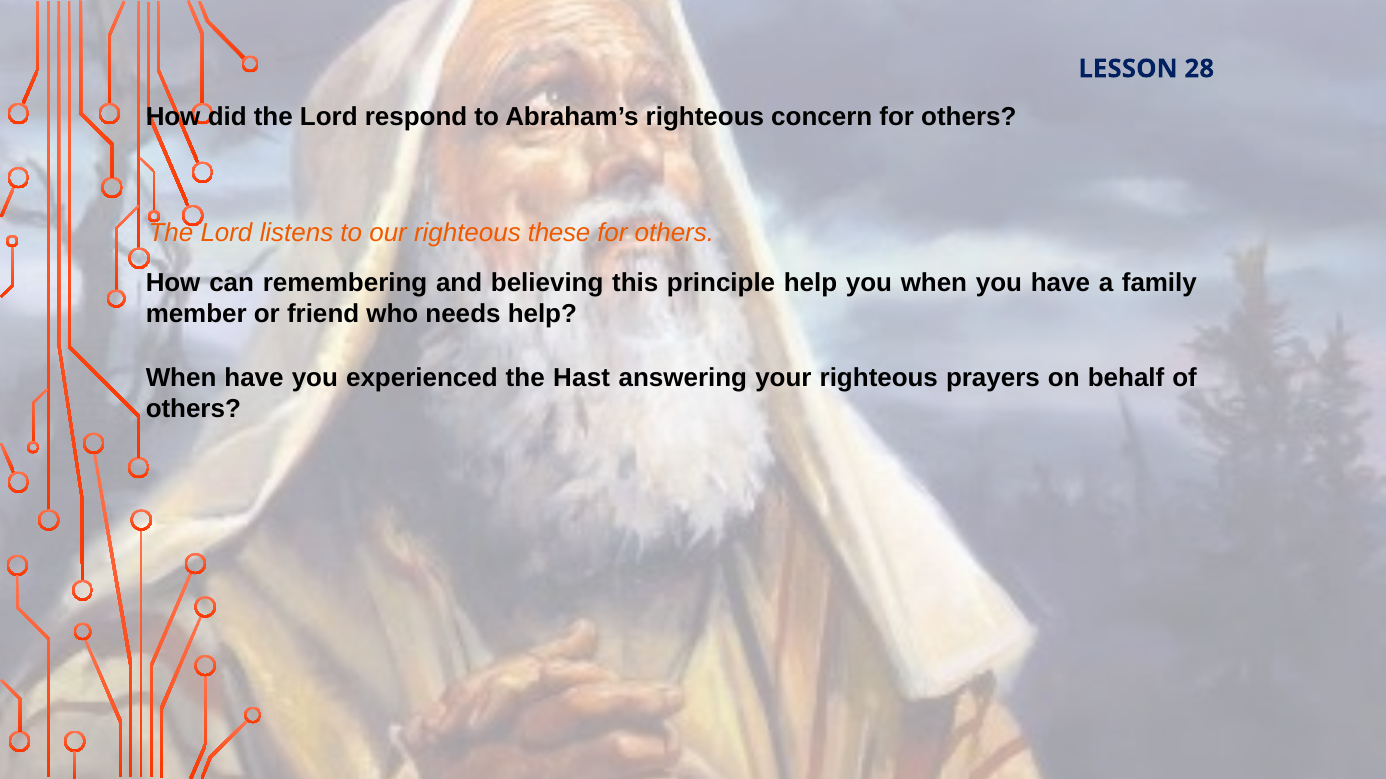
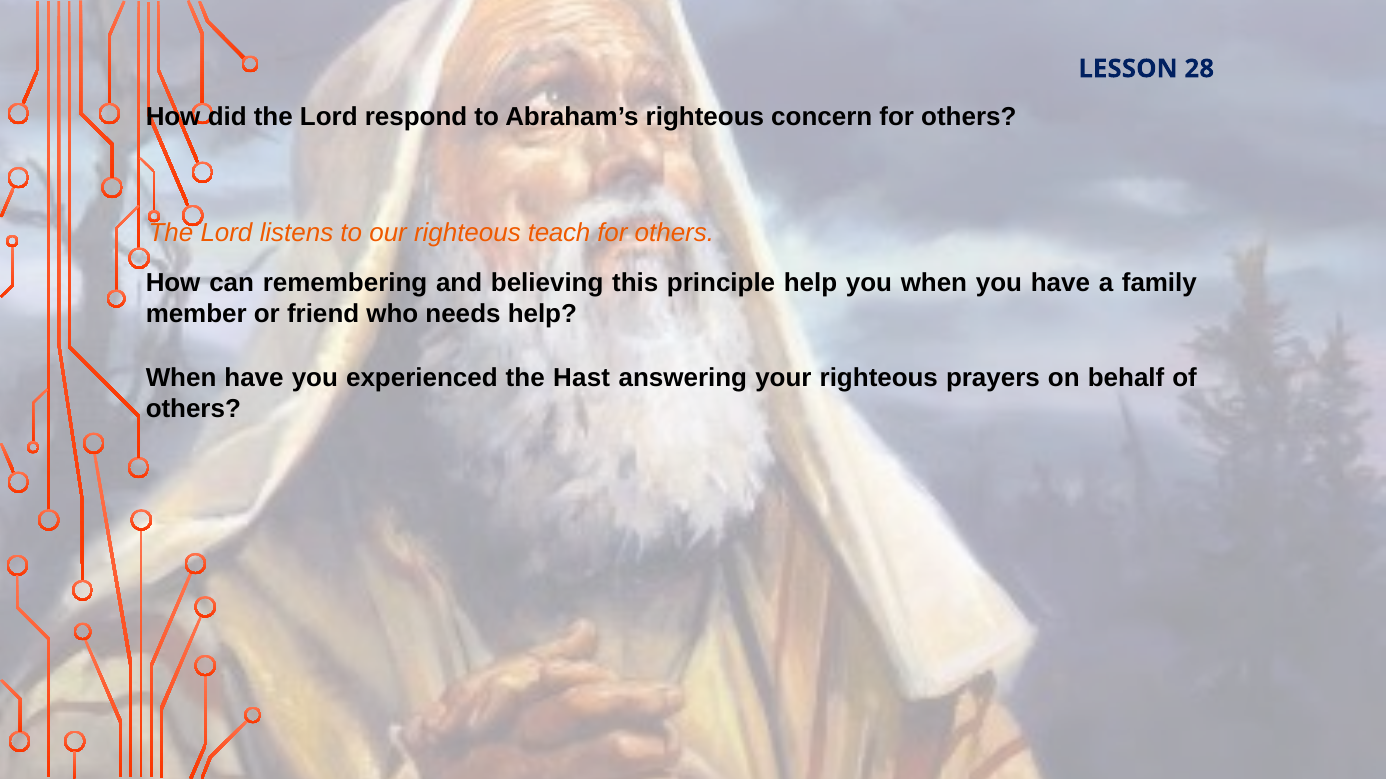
these: these -> teach
